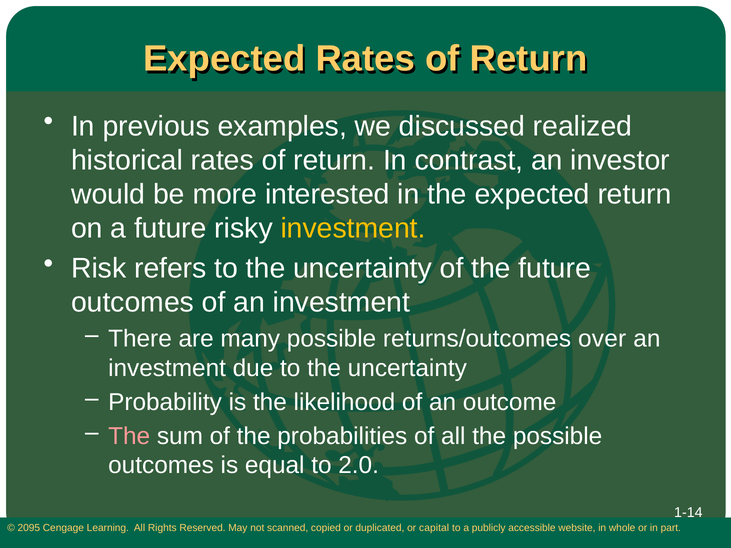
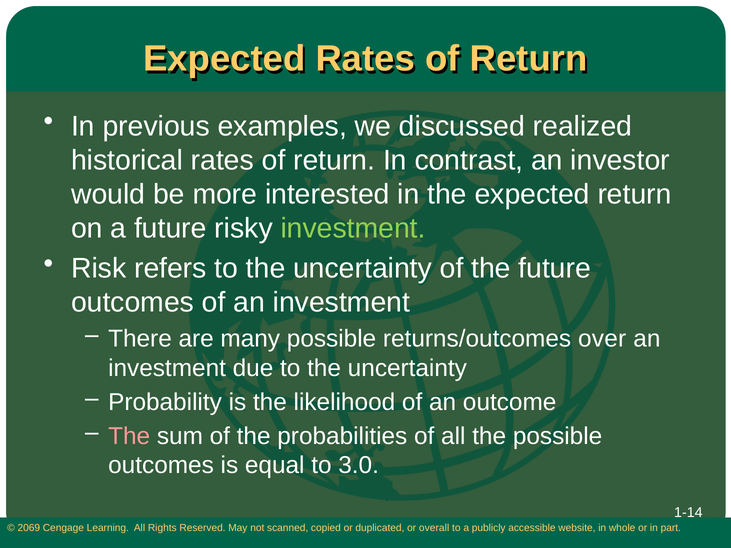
investment at (353, 229) colour: yellow -> light green
2.0: 2.0 -> 3.0
2095: 2095 -> 2069
capital: capital -> overall
